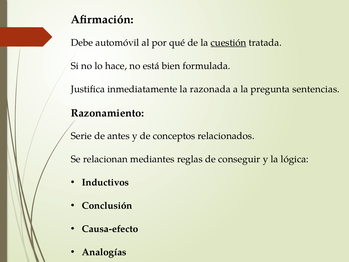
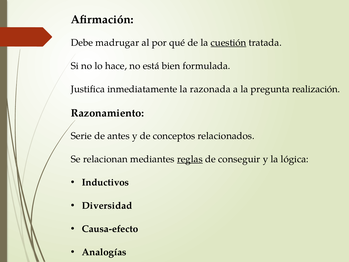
automóvil: automóvil -> madrugar
sentencias: sentencias -> realización
reglas underline: none -> present
Conclusión: Conclusión -> Diversidad
